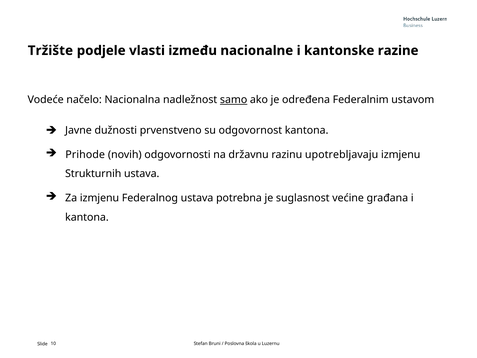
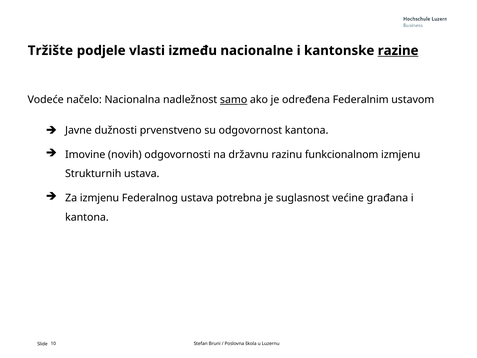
razine underline: none -> present
Prihode: Prihode -> Imovine
upotrebljavaju: upotrebljavaju -> funkcionalnom
